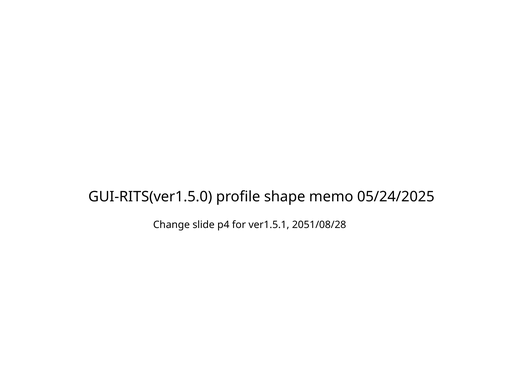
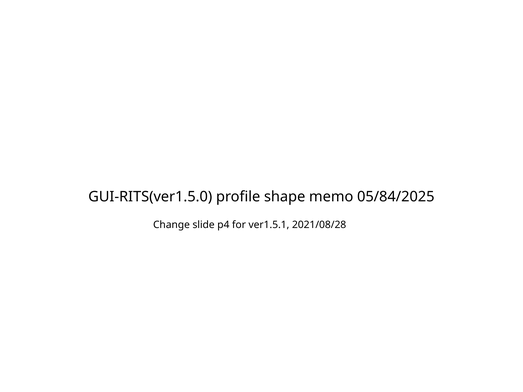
05/24/2025: 05/24/2025 -> 05/84/2025
2051/08/28: 2051/08/28 -> 2021/08/28
